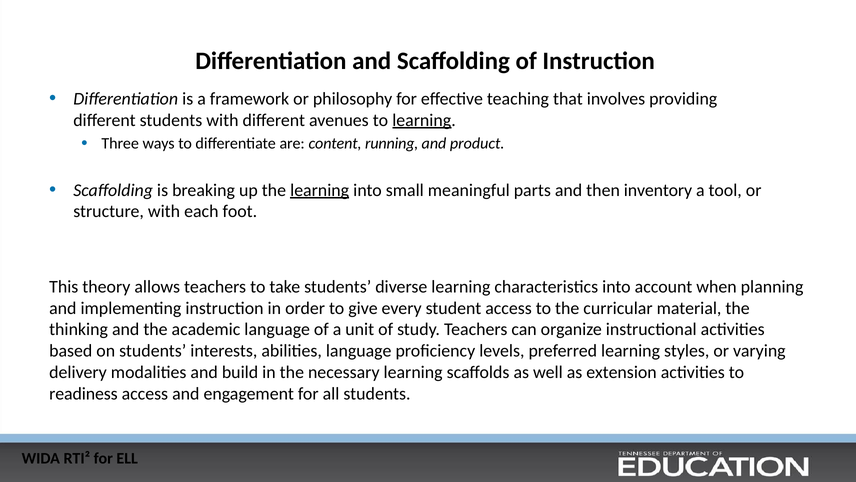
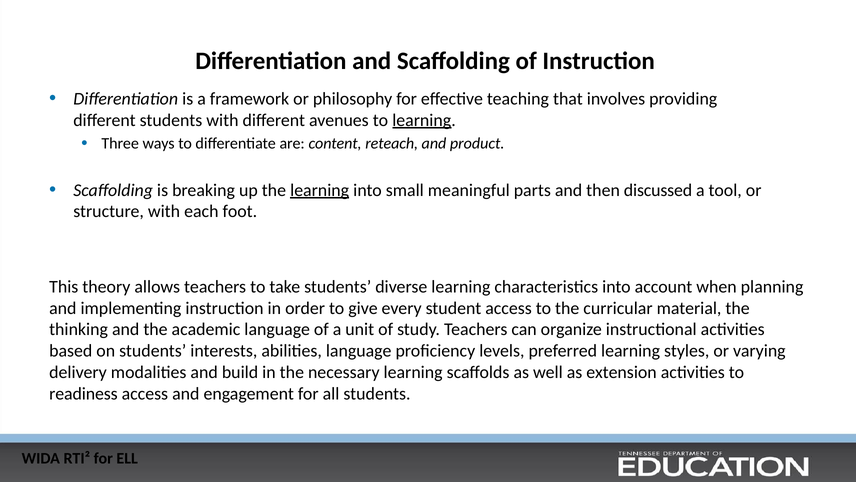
running: running -> reteach
inventory: inventory -> discussed
